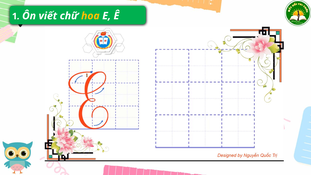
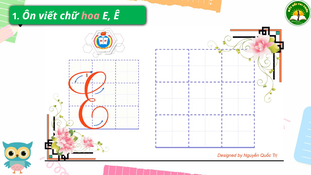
hoa colour: yellow -> pink
